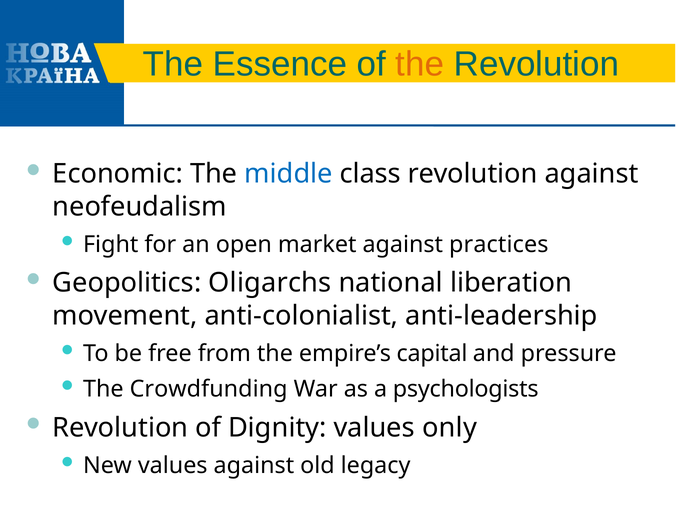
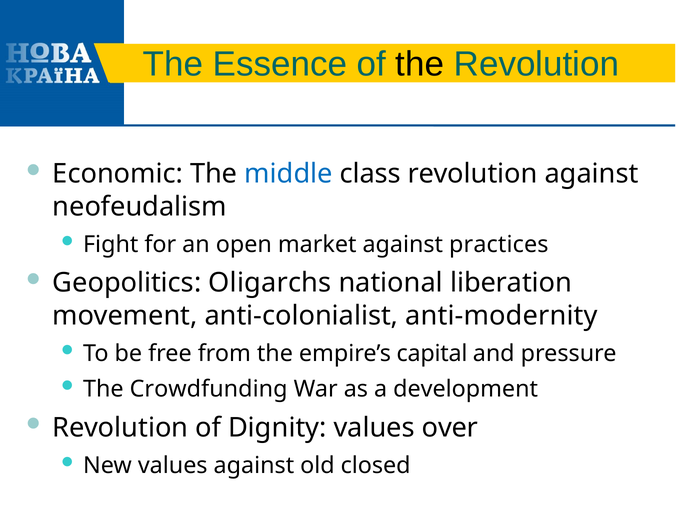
the at (420, 64) colour: orange -> black
anti-leadership: anti-leadership -> anti-modernity
psychologists: psychologists -> development
only: only -> over
legacy: legacy -> closed
